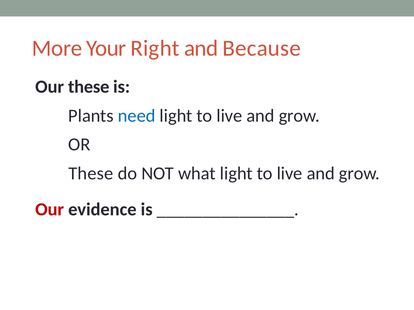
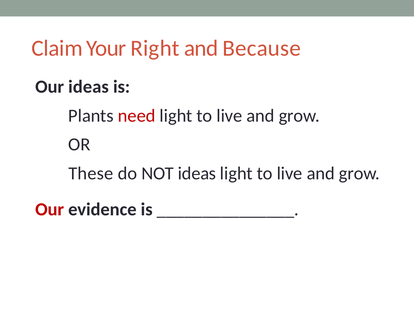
More: More -> Claim
Our these: these -> ideas
need colour: blue -> red
NOT what: what -> ideas
